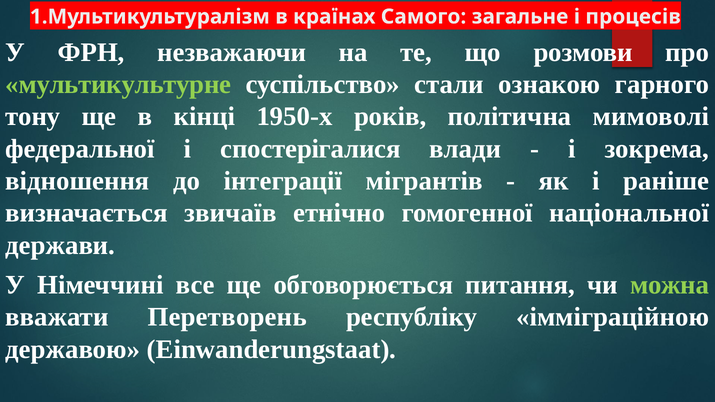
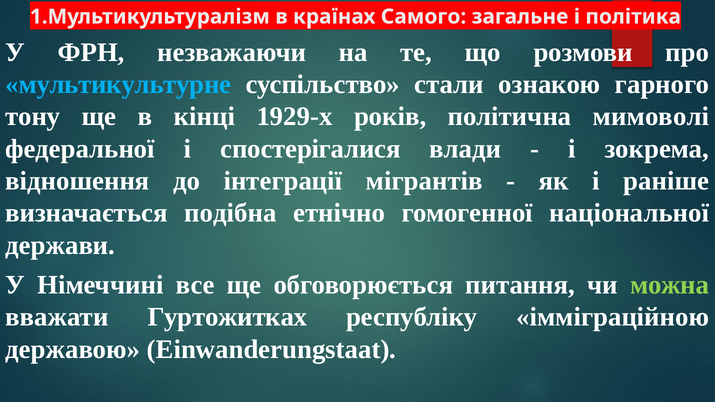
процесів: процесів -> політика
мультикультурне colour: light green -> light blue
1950-х: 1950-х -> 1929-х
звичаїв: звичаїв -> подібна
Перетворень: Перетворень -> Гуртожитках
